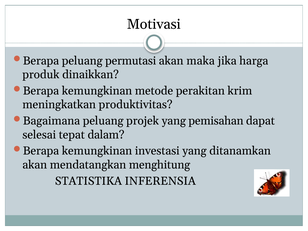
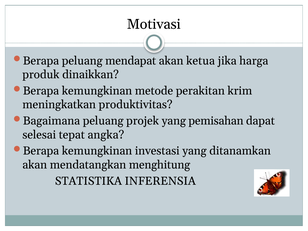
permutasi: permutasi -> mendapat
maka: maka -> ketua
dalam: dalam -> angka
